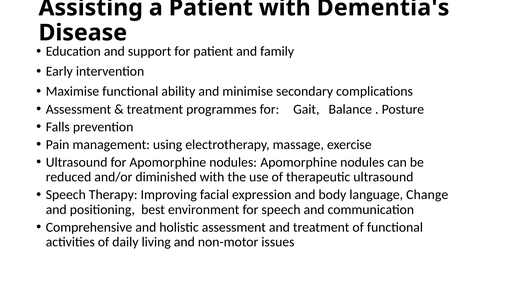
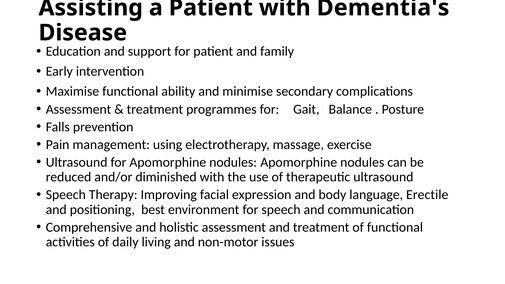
Change: Change -> Erectile
